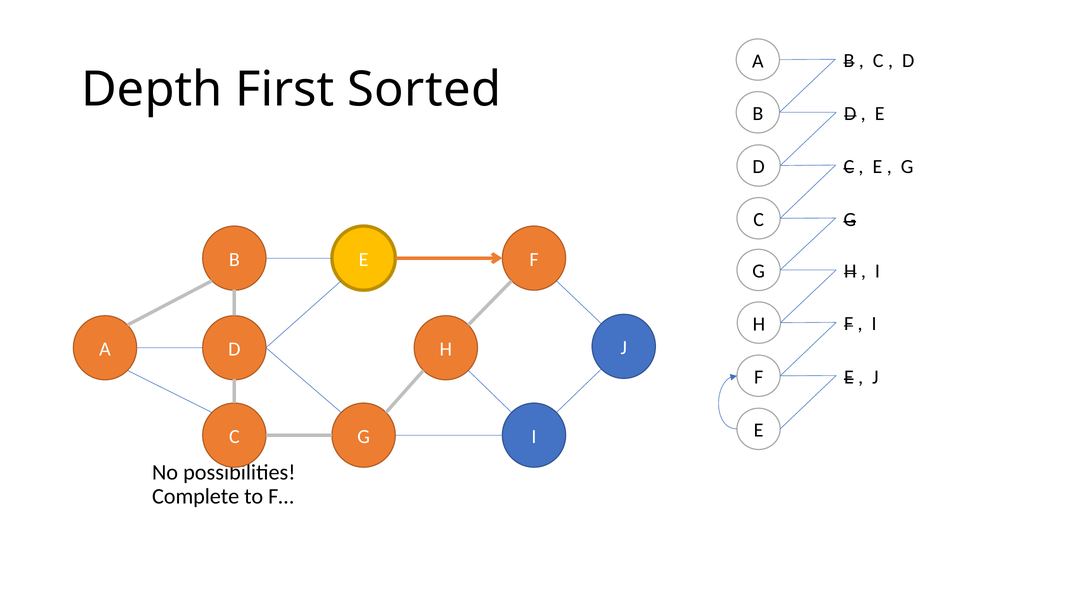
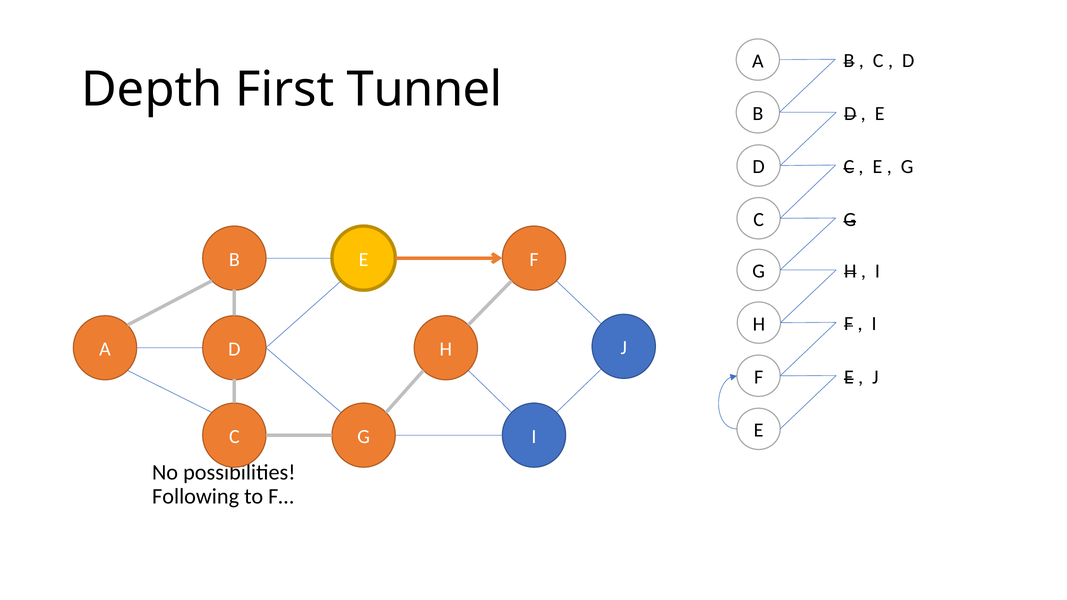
Sorted: Sorted -> Tunnel
Complete: Complete -> Following
